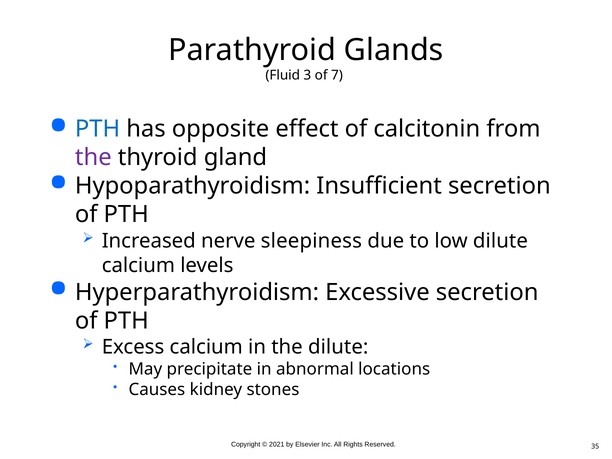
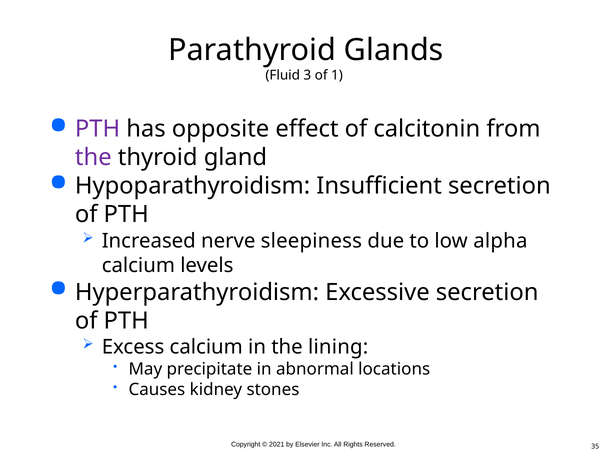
7: 7 -> 1
PTH at (98, 129) colour: blue -> purple
low dilute: dilute -> alpha
the dilute: dilute -> lining
